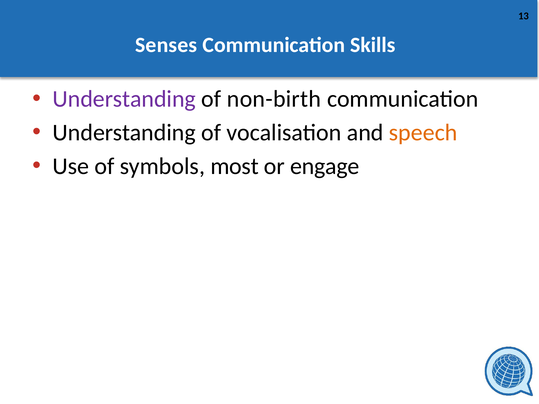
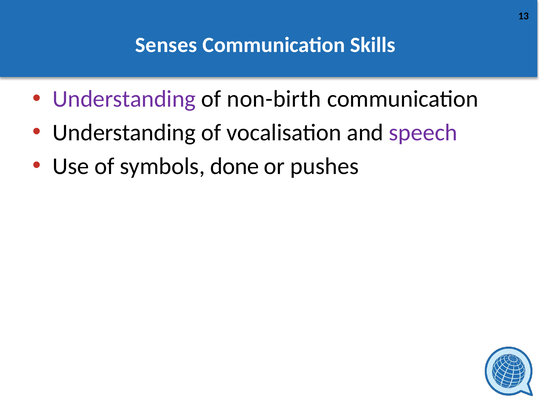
speech colour: orange -> purple
most: most -> done
engage: engage -> pushes
